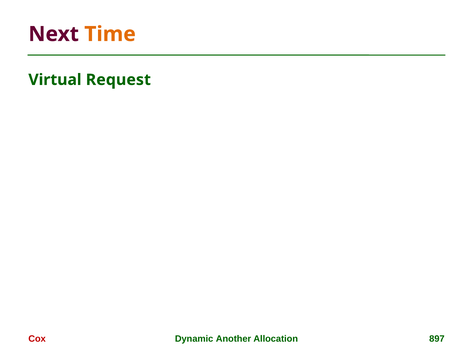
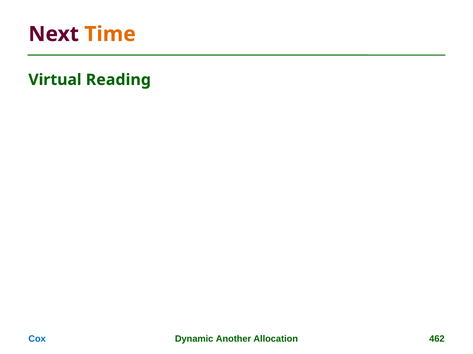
Request: Request -> Reading
Cox colour: red -> blue
897: 897 -> 462
